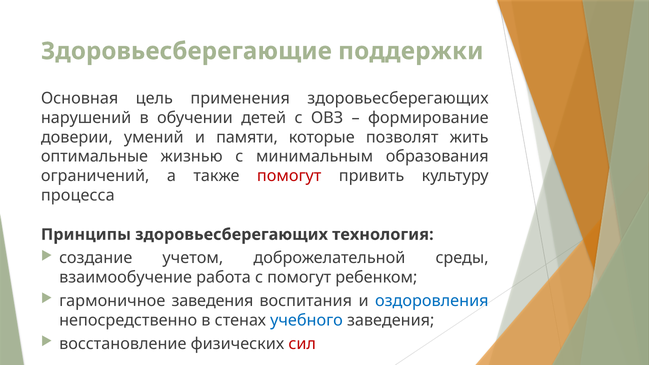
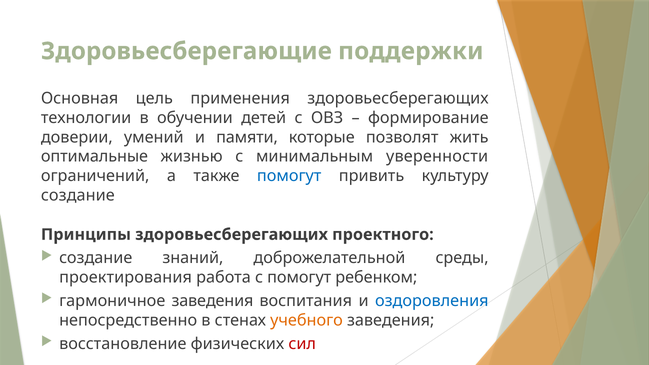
нарушений: нарушений -> технологии
образования: образования -> уверенности
помогут at (289, 176) colour: red -> blue
процесса at (78, 196): процесса -> создание
технология: технология -> проектного
учетом: учетом -> знаний
взаимообучение: взаимообучение -> проектирования
учебного colour: blue -> orange
